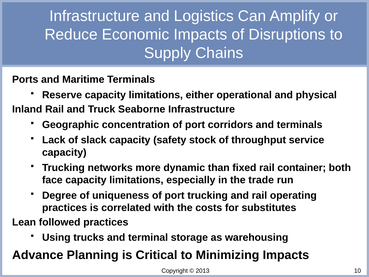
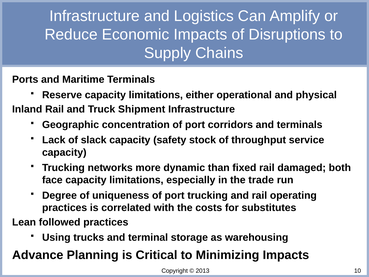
Seaborne: Seaborne -> Shipment
container: container -> damaged
